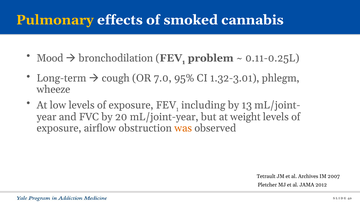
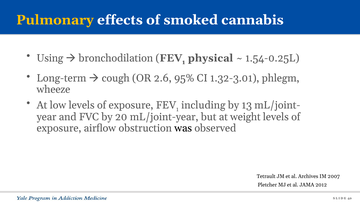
Mood: Mood -> Using
problem: problem -> physical
0.11-0.25L: 0.11-0.25L -> 1.54-0.25L
7.0: 7.0 -> 2.6
was colour: orange -> black
